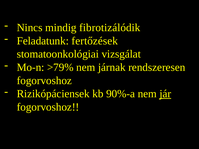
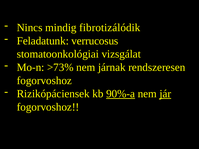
fertőzések: fertőzések -> verrucosus
>79%: >79% -> >73%
90%-a underline: none -> present
